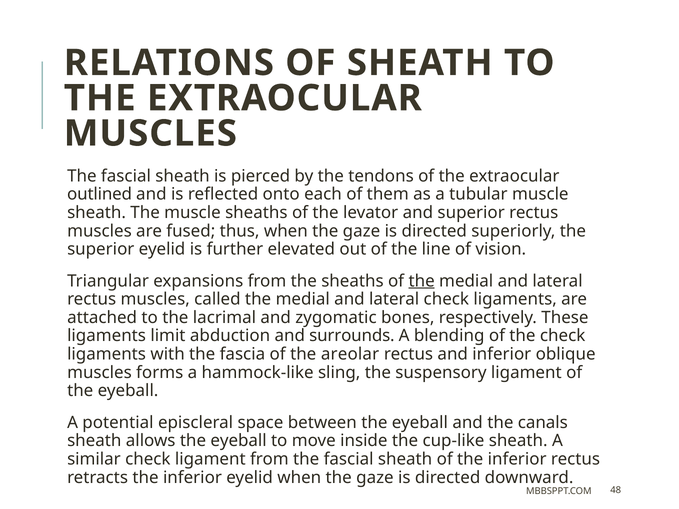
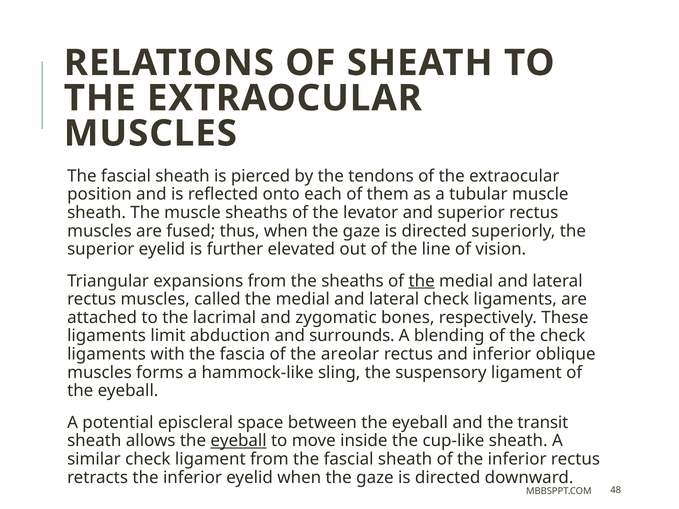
outlined: outlined -> position
canals: canals -> transit
eyeball at (239, 441) underline: none -> present
